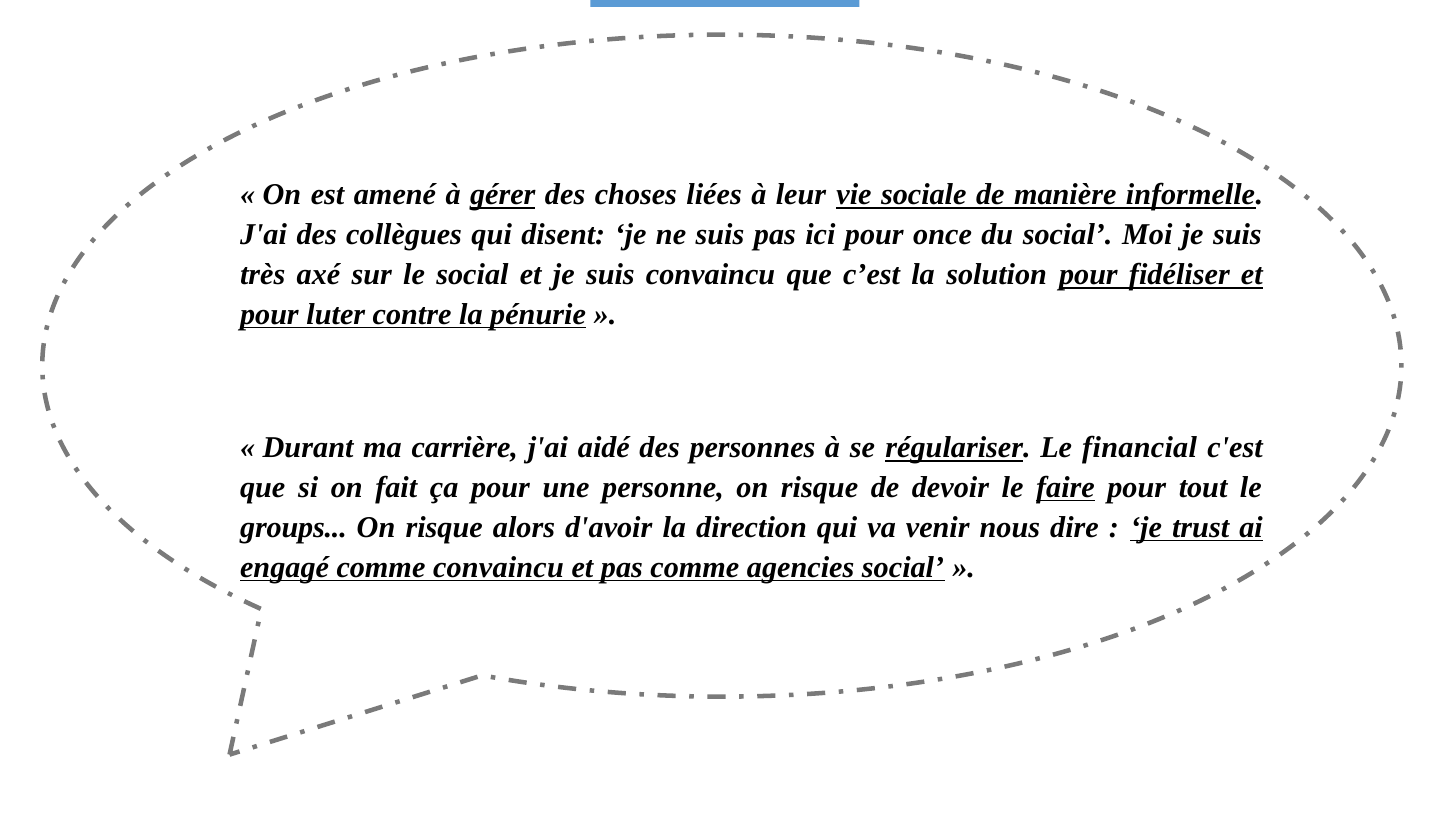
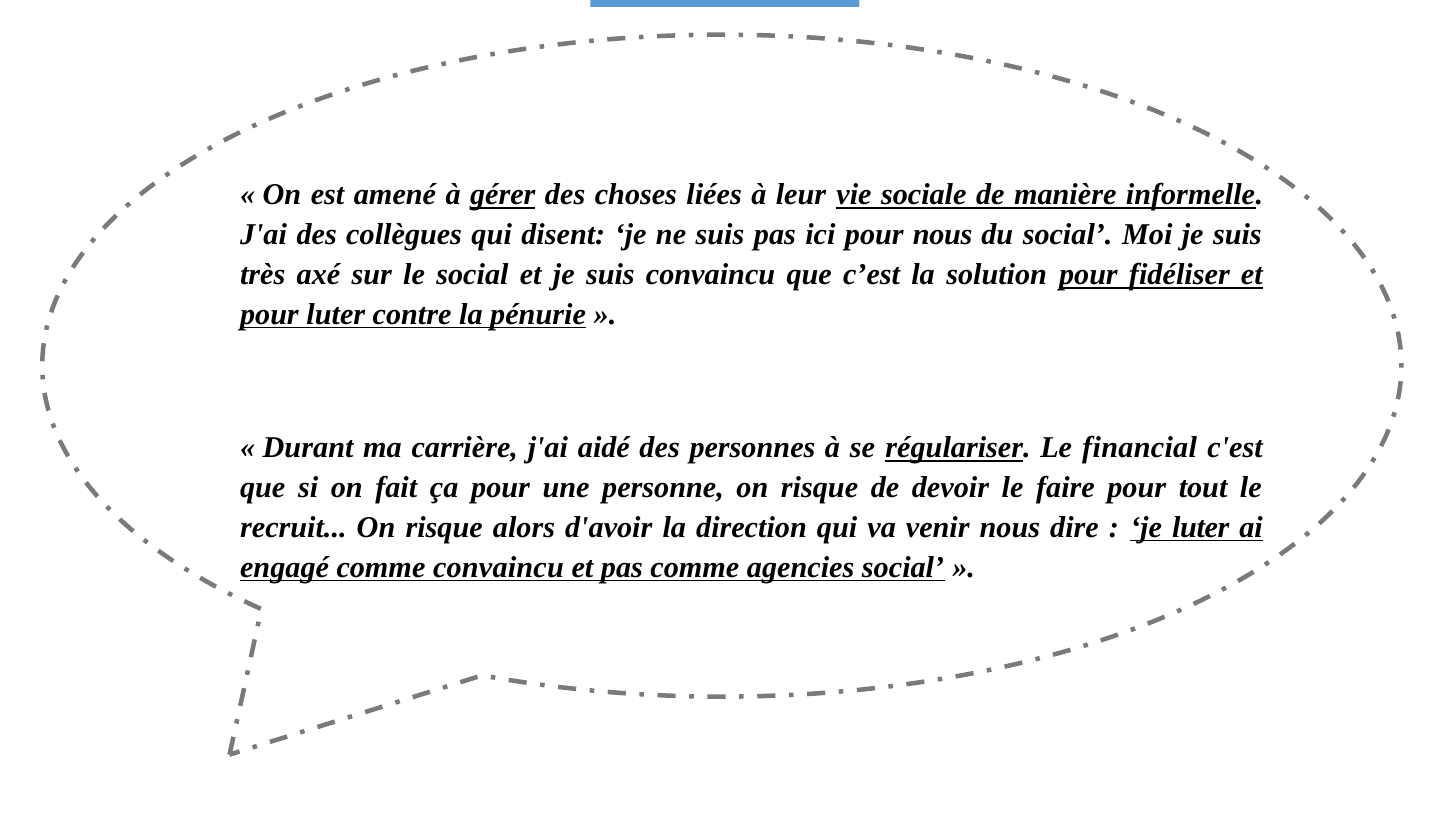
pour once: once -> nous
faire underline: present -> none
groups: groups -> recruit
je trust: trust -> luter
